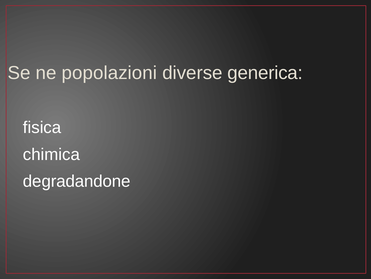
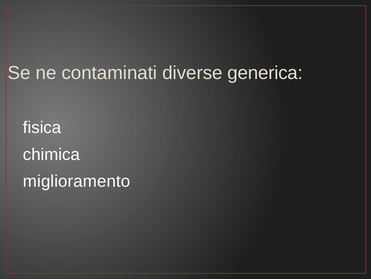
popolazioni: popolazioni -> contaminati
degradandone: degradandone -> miglioramento
